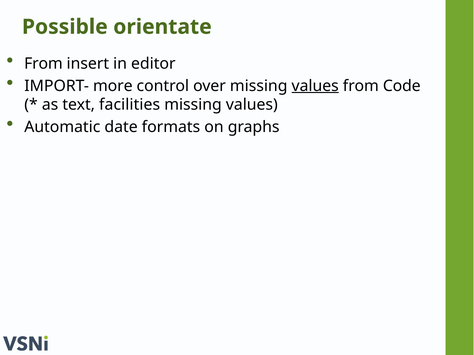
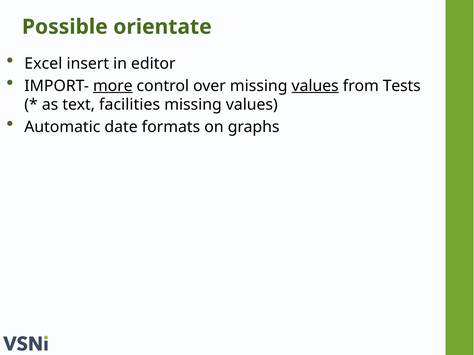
From at (43, 64): From -> Excel
more underline: none -> present
Code: Code -> Tests
